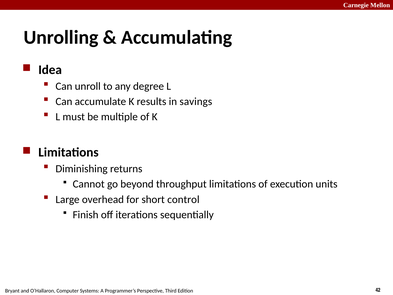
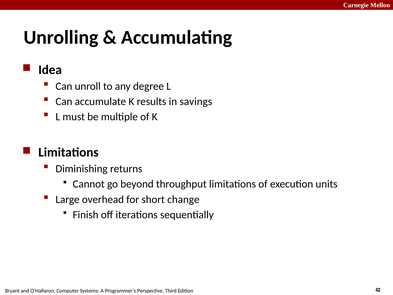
control: control -> change
